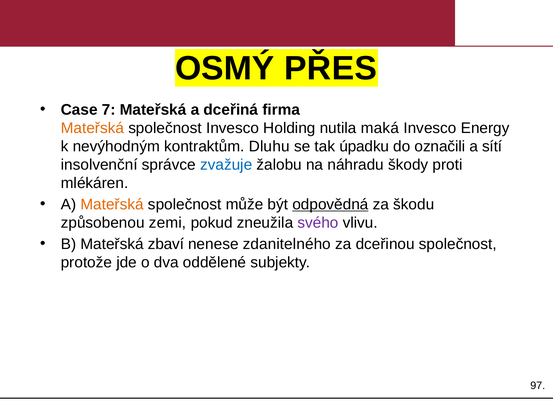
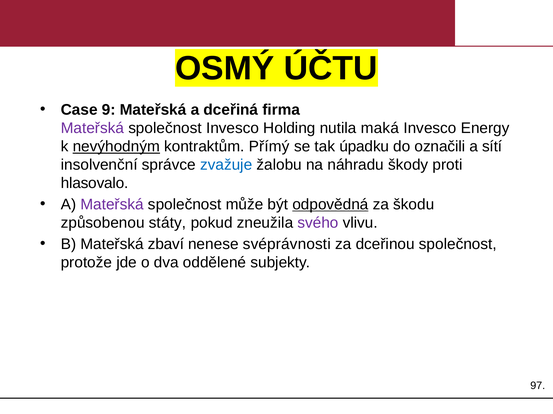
PŘES: PŘES -> ÚČTU
7: 7 -> 9
Mateřská at (92, 128) colour: orange -> purple
nevýhodným underline: none -> present
Dluhu: Dluhu -> Přímý
mlékáren: mlékáren -> hlasovalo
Mateřská at (112, 205) colour: orange -> purple
zemi: zemi -> státy
zdanitelného: zdanitelného -> svéprávnosti
